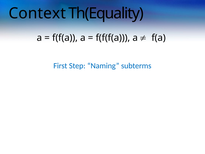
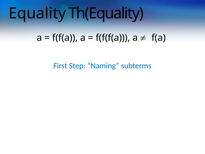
Context: Context -> Equality
